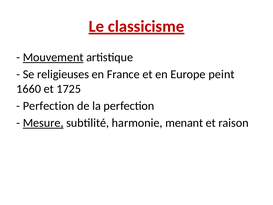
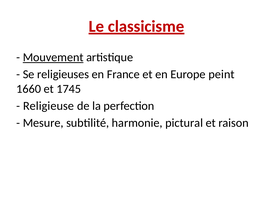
1725: 1725 -> 1745
Perfection at (49, 106): Perfection -> Religieuse
Mesure underline: present -> none
menant: menant -> pictural
